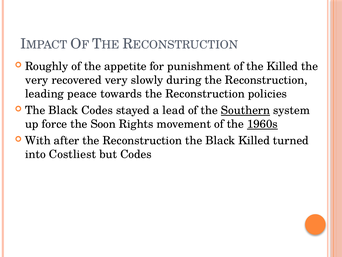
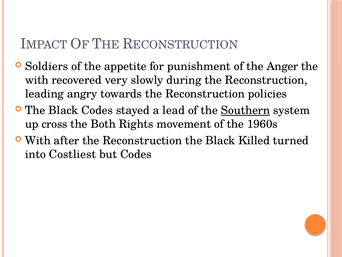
Roughly: Roughly -> Soldiers
the Killed: Killed -> Anger
very at (37, 80): very -> with
peace: peace -> angry
force: force -> cross
Soon: Soon -> Both
1960s underline: present -> none
